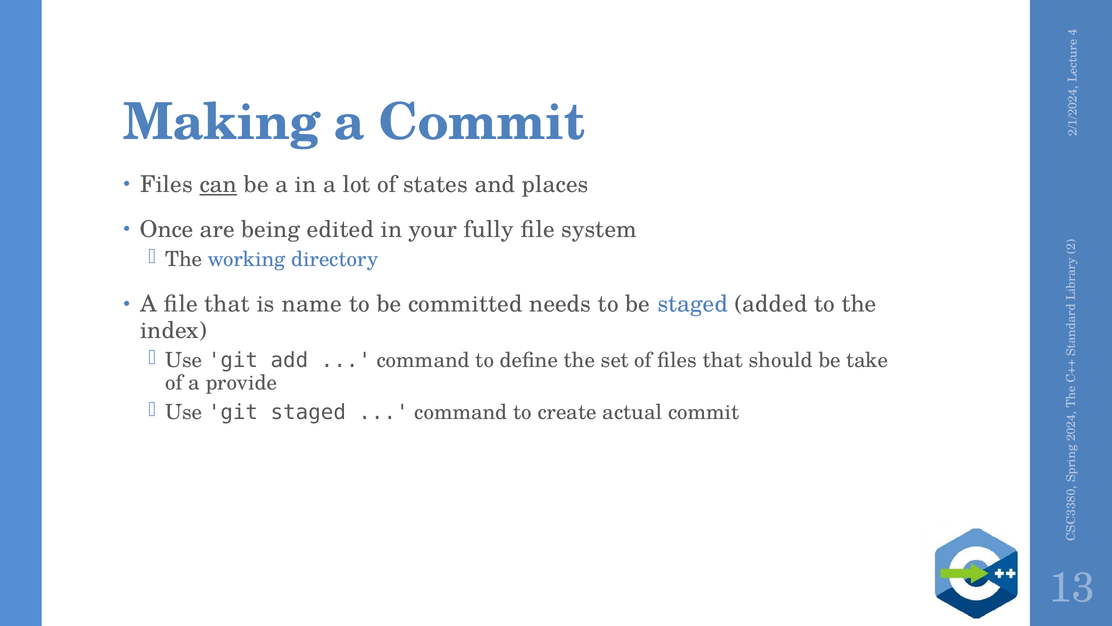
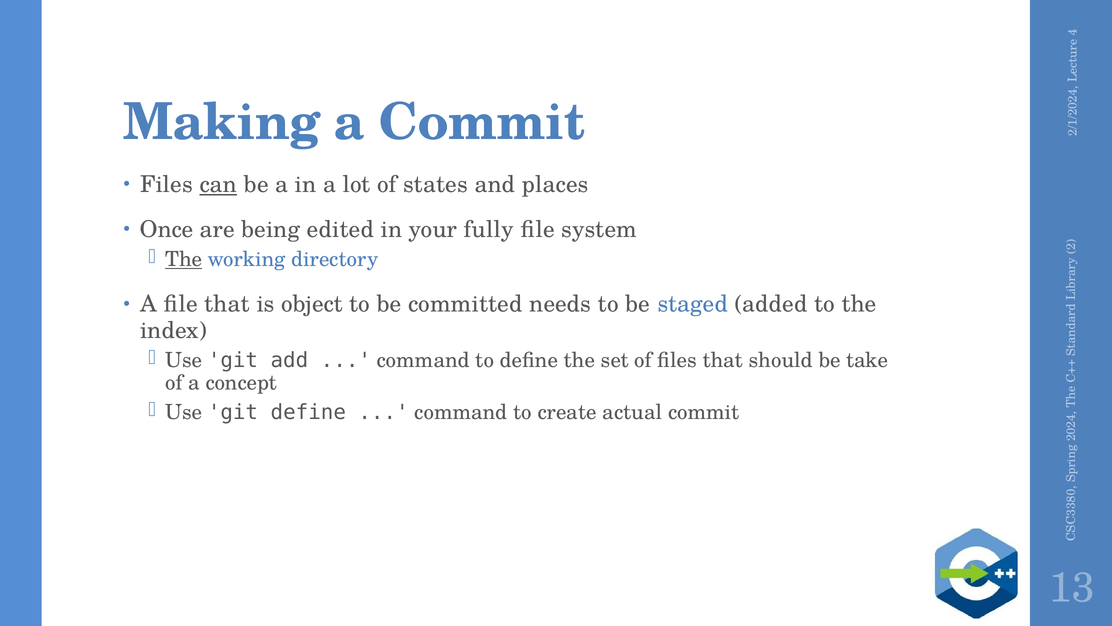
The at (184, 259) underline: none -> present
name: name -> object
provide: provide -> concept
git staged: staged -> define
